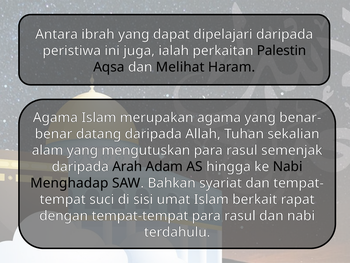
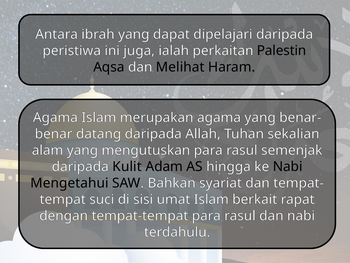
Arah: Arah -> Kulit
Menghadap: Menghadap -> Mengetahui
